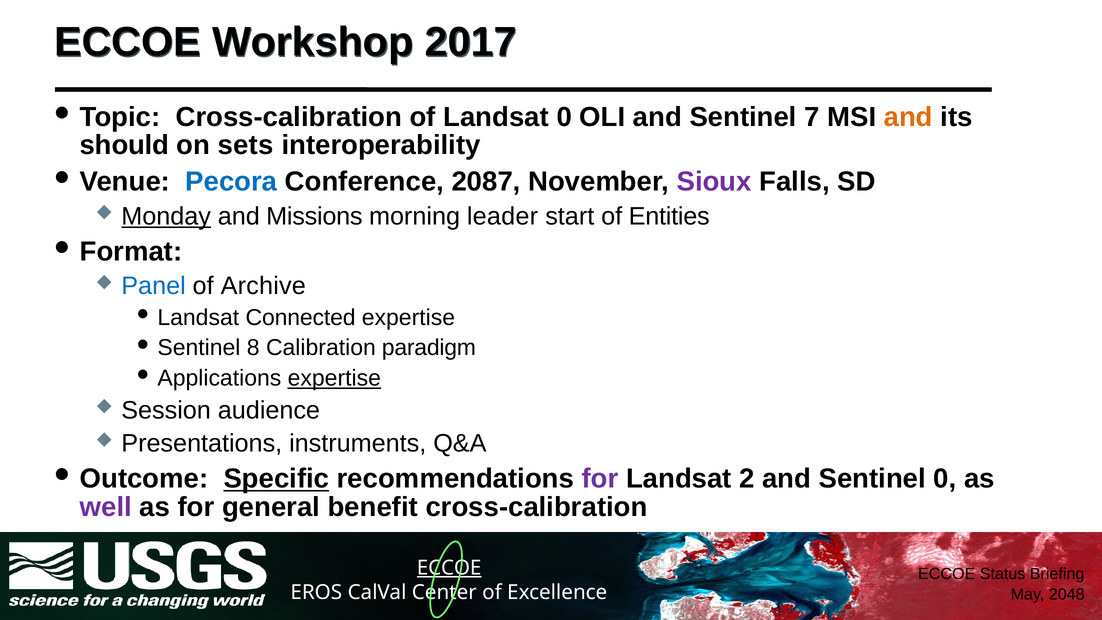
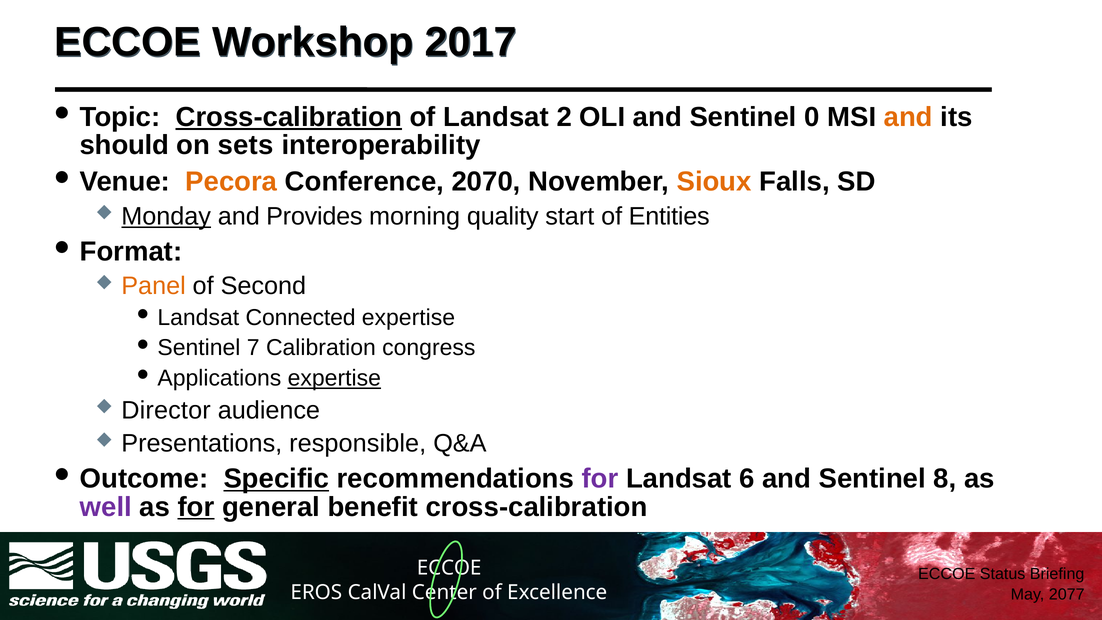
Cross-calibration at (289, 117) underline: none -> present
Landsat 0: 0 -> 2
7: 7 -> 0
Pecora colour: blue -> orange
2087: 2087 -> 2070
Sioux colour: purple -> orange
Missions: Missions -> Provides
leader: leader -> quality
Panel colour: blue -> orange
Archive: Archive -> Second
8: 8 -> 7
paradigm: paradigm -> congress
Session: Session -> Director
instruments: instruments -> responsible
2: 2 -> 6
Sentinel 0: 0 -> 8
for at (196, 507) underline: none -> present
ECCOE at (449, 568) underline: present -> none
2048: 2048 -> 2077
